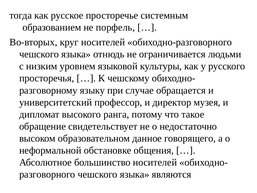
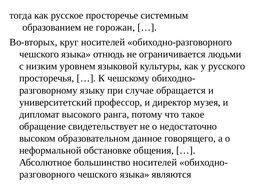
порфель: порфель -> горожан
